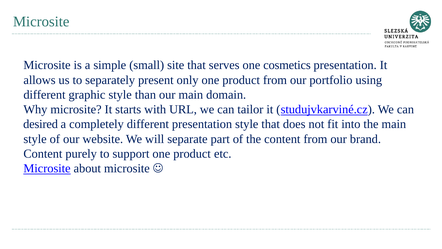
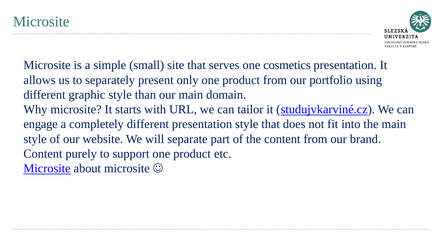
desired: desired -> engage
